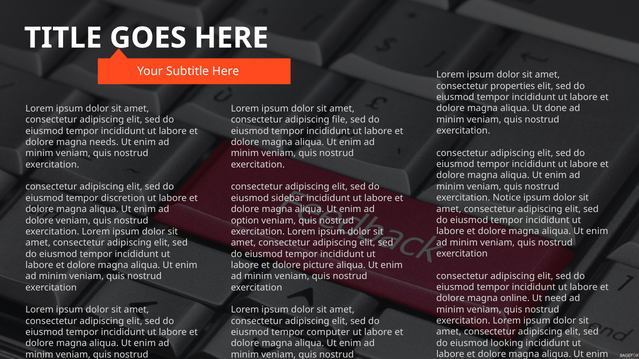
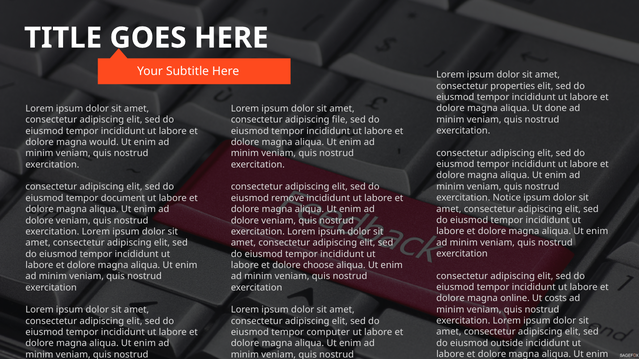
needs: needs -> would
discretion: discretion -> document
sidebar: sidebar -> remove
option at (245, 221): option -> dolore
picture: picture -> choose
need: need -> costs
looking: looking -> outside
